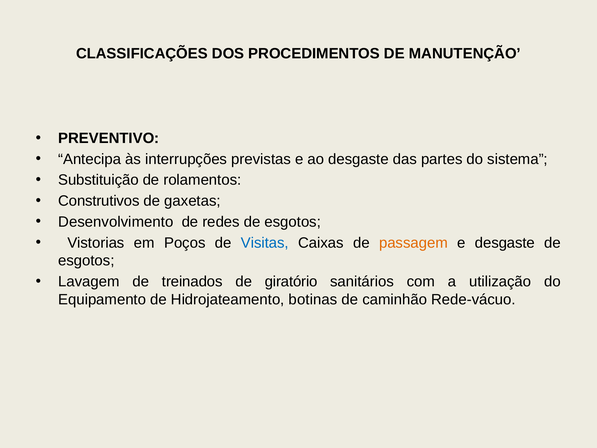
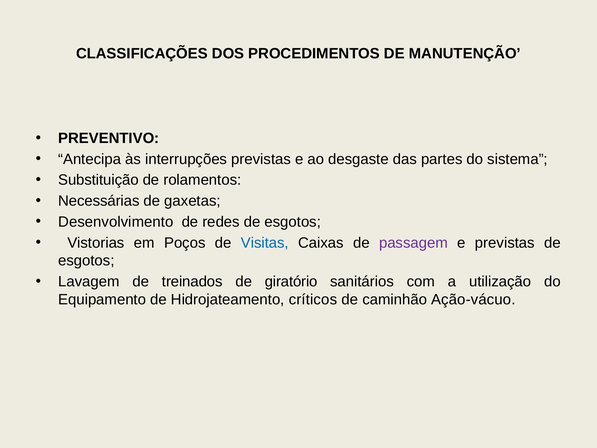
Construtivos: Construtivos -> Necessárias
passagem colour: orange -> purple
e desgaste: desgaste -> previstas
botinas: botinas -> críticos
Rede-vácuo: Rede-vácuo -> Ação-vácuo
